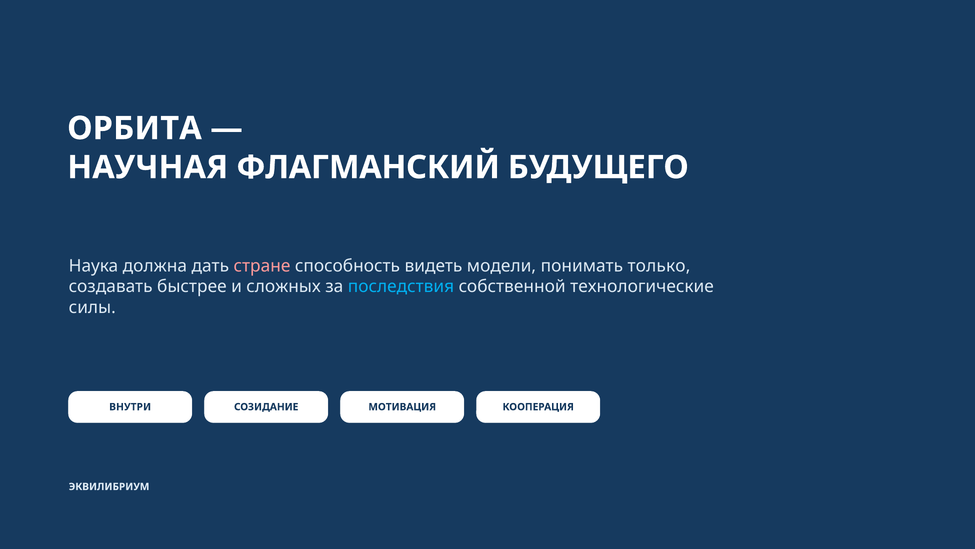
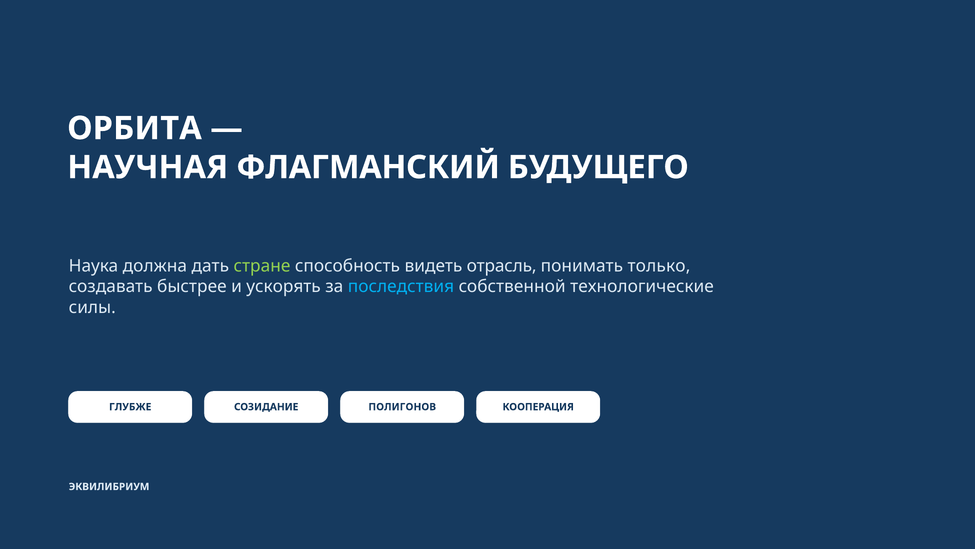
стране colour: pink -> light green
модели: модели -> отрасль
сложных: сложных -> ускорять
ВНУТРИ: ВНУТРИ -> ГЛУБЖЕ
МОТИВАЦИЯ: МОТИВАЦИЯ -> ПОЛИГОНОВ
